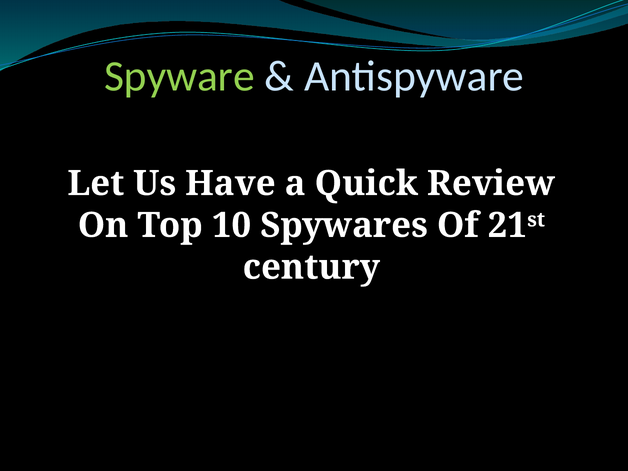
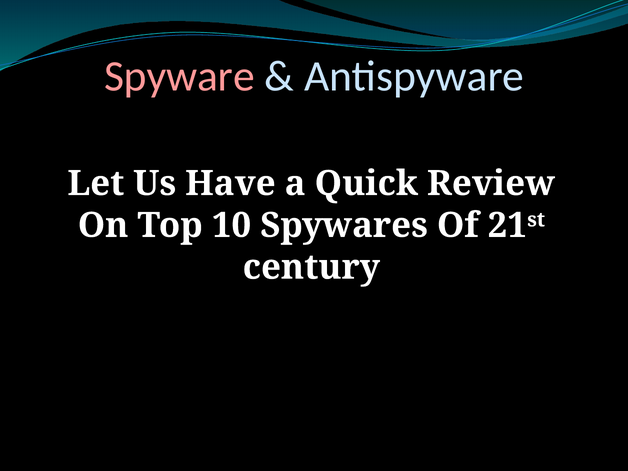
Spyware colour: light green -> pink
